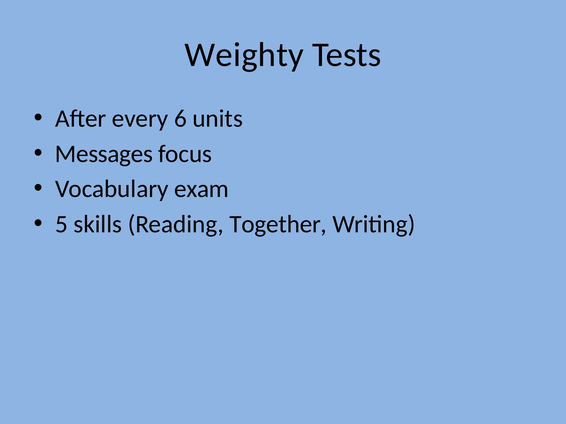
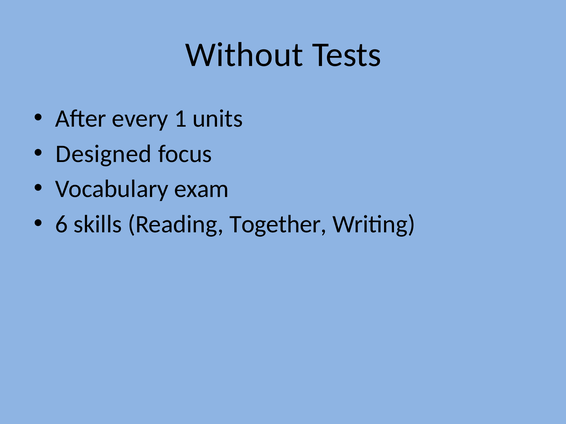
Weighty: Weighty -> Without
6: 6 -> 1
Messages: Messages -> Designed
5: 5 -> 6
